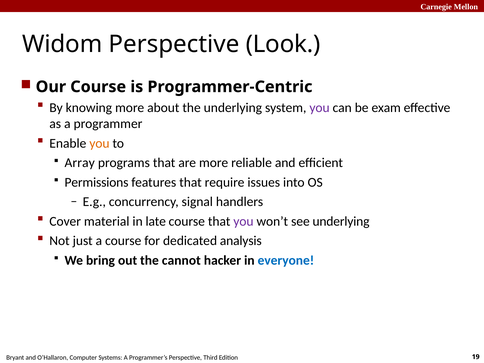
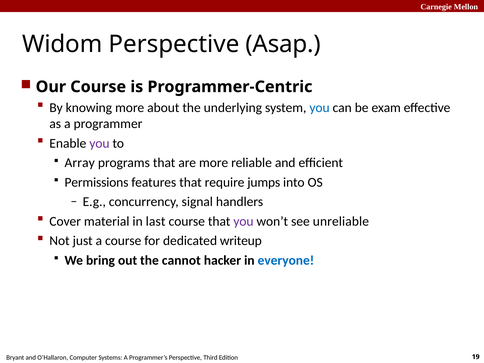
Look: Look -> Asap
you at (320, 108) colour: purple -> blue
you at (99, 143) colour: orange -> purple
issues: issues -> jumps
late: late -> last
see underlying: underlying -> unreliable
analysis: analysis -> writeup
